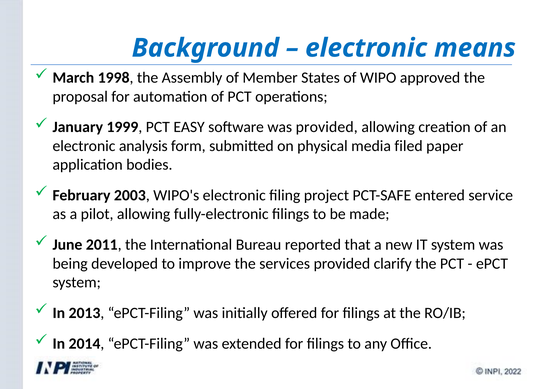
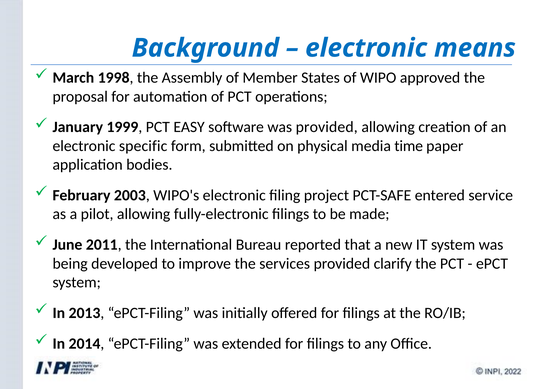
analysis: analysis -> specific
filed: filed -> time
